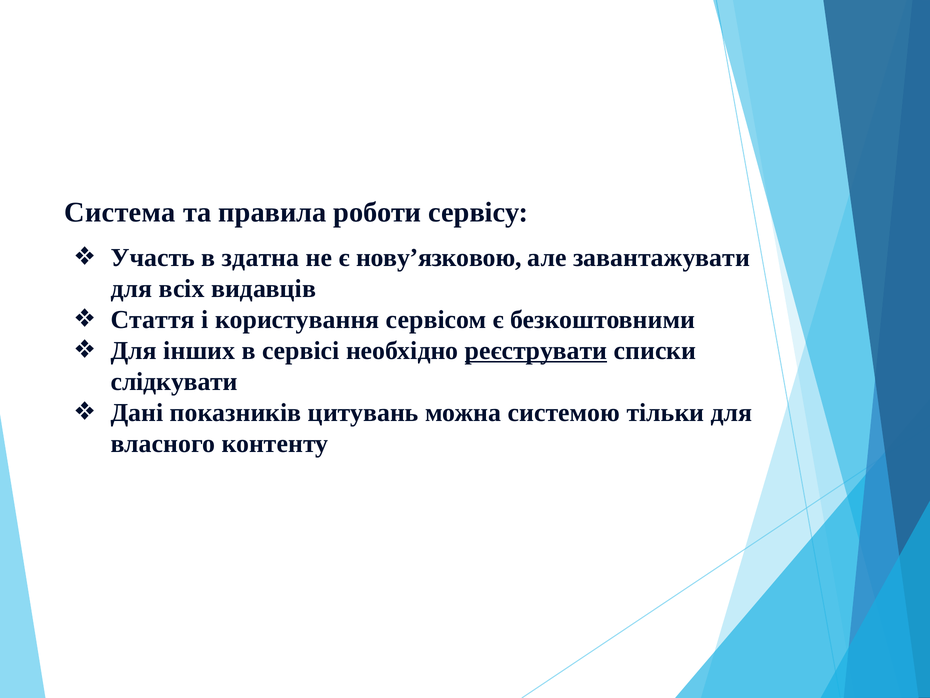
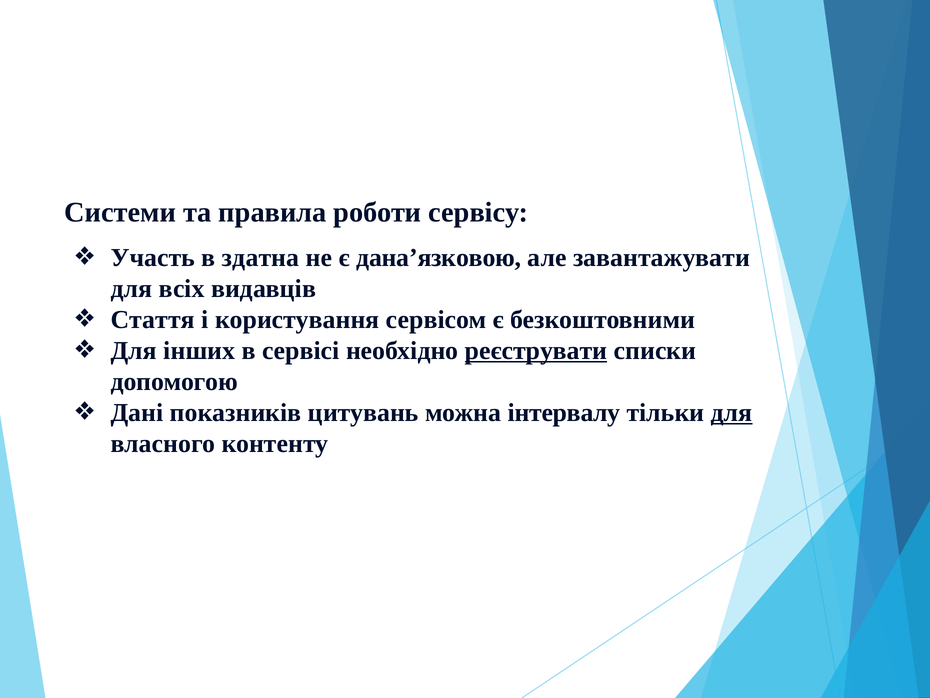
Система: Система -> Системи
нову’язковою: нову’язковою -> дана’язковою
слідкувати: слідкувати -> допомогою
системою: системою -> інтервалу
для at (732, 413) underline: none -> present
